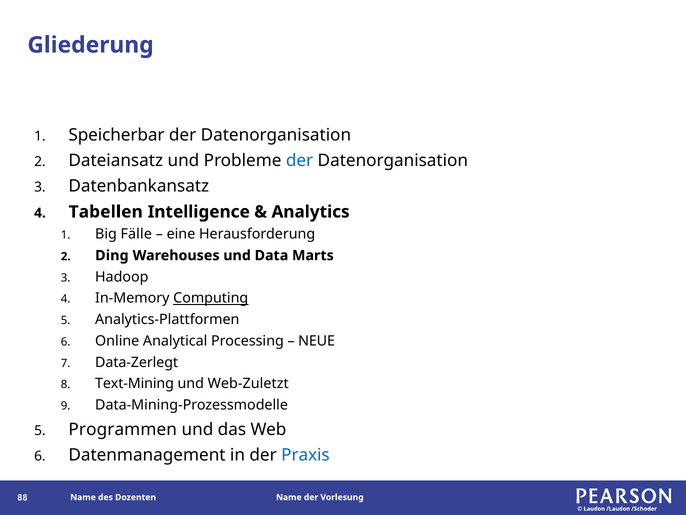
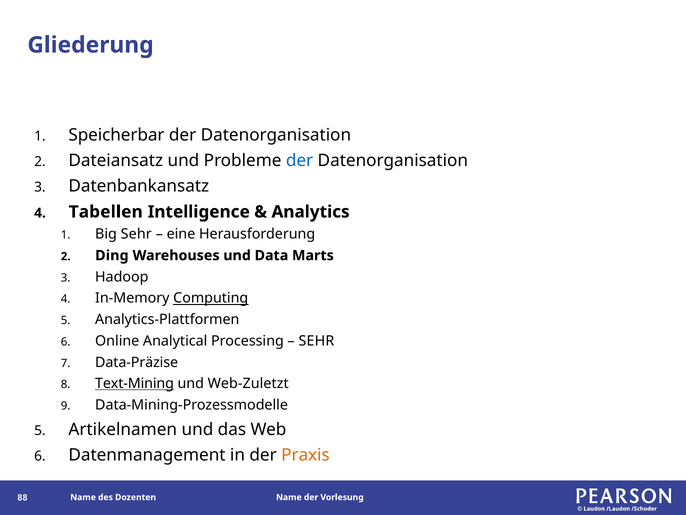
Big Fälle: Fälle -> Sehr
NEUE at (317, 341): NEUE -> SEHR
Data-Zerlegt: Data-Zerlegt -> Data-Präzise
Text-Mining underline: none -> present
Programmen: Programmen -> Artikelnamen
Praxis colour: blue -> orange
